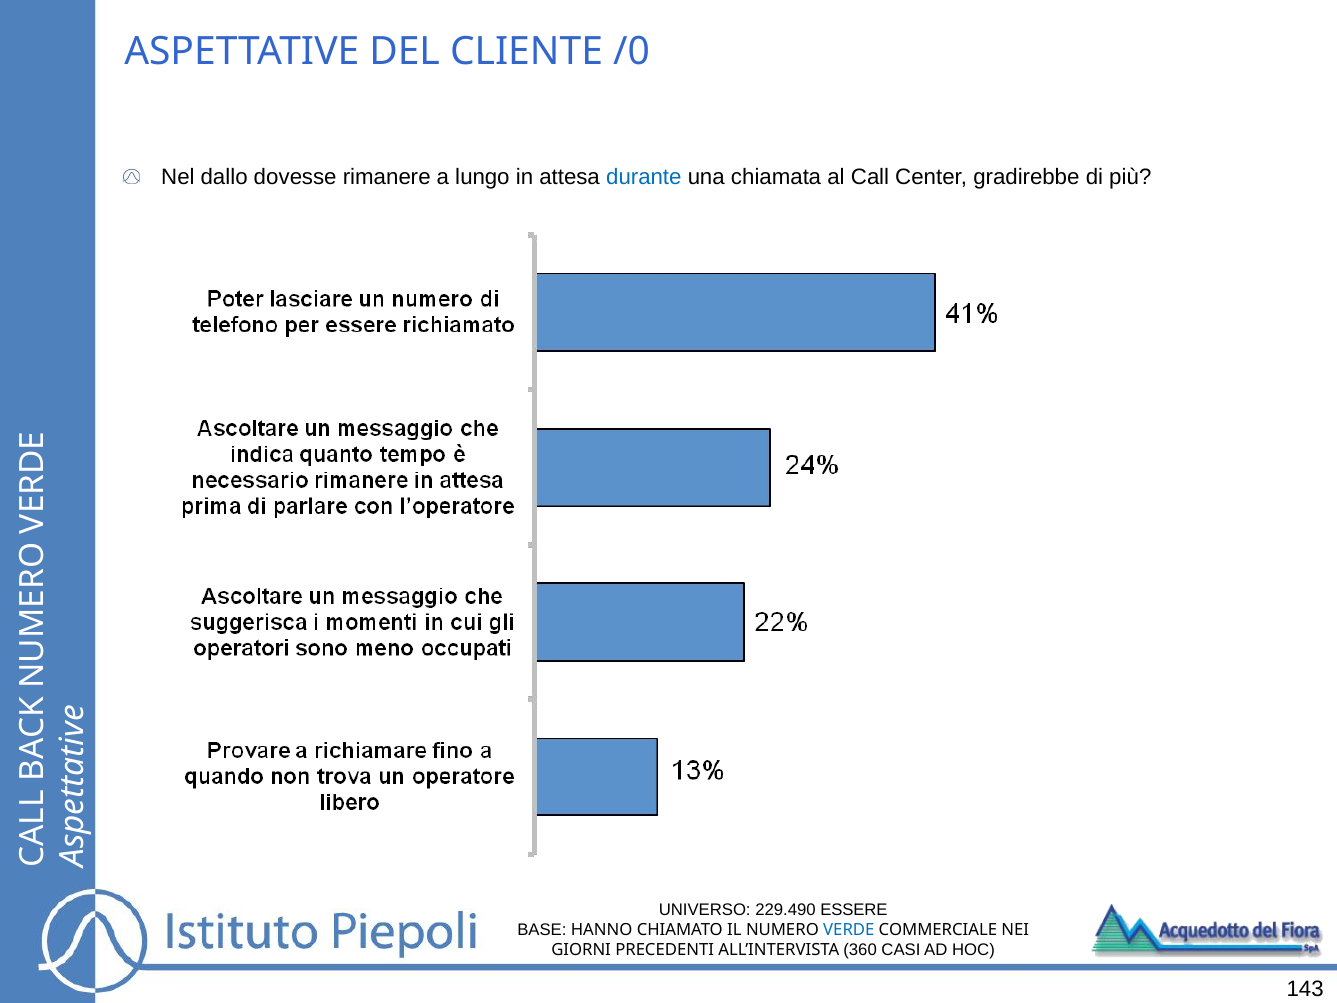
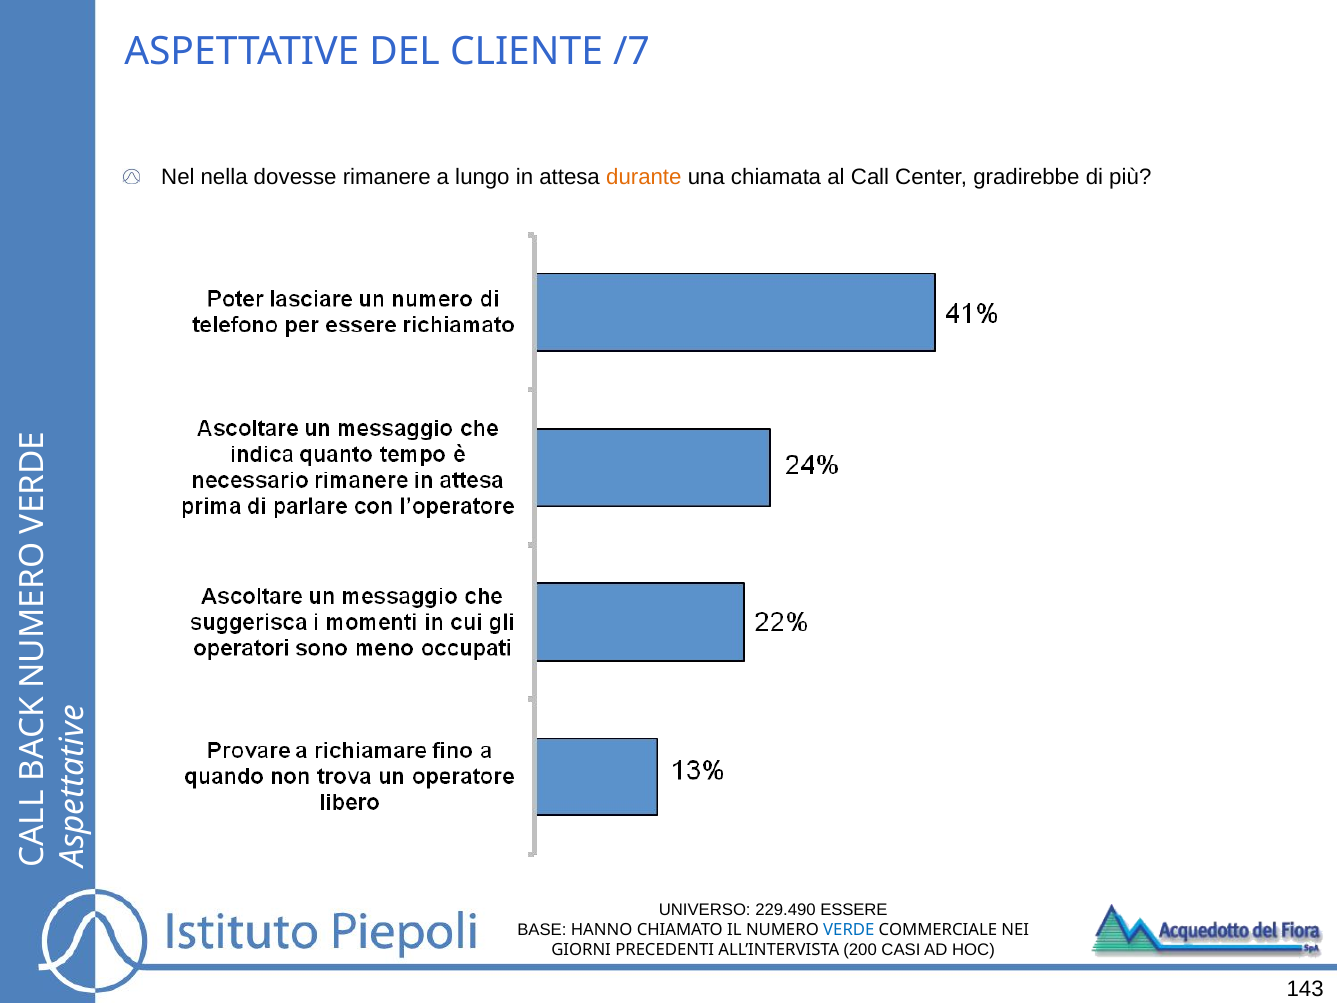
/0: /0 -> /7
dallo: dallo -> nella
durante colour: blue -> orange
360: 360 -> 200
